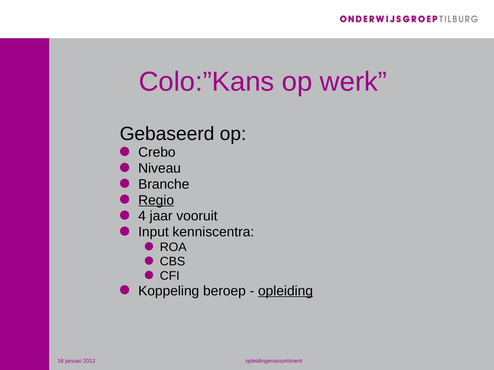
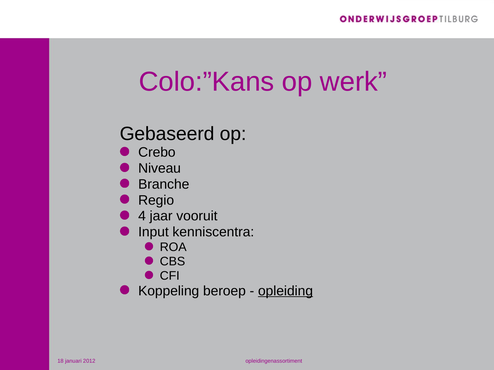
Regio underline: present -> none
